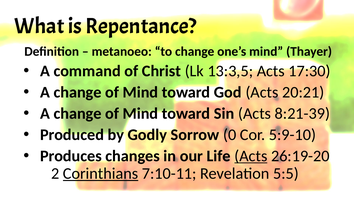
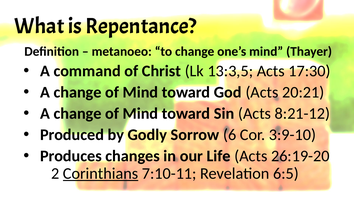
8:21-39: 8:21-39 -> 8:21-12
0: 0 -> 6
5:9-10: 5:9-10 -> 3:9-10
Acts at (251, 156) underline: present -> none
5:5: 5:5 -> 6:5
